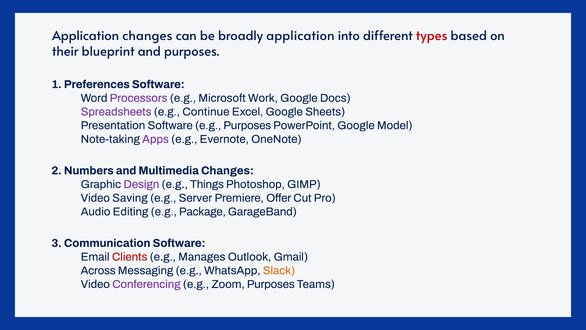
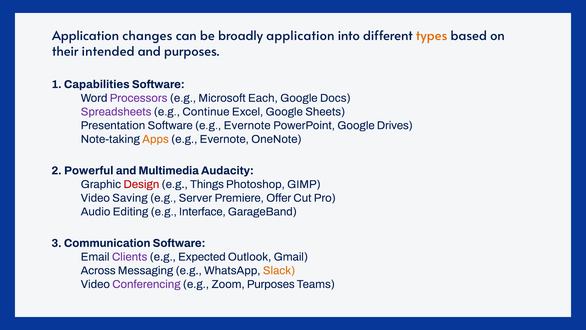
types colour: red -> orange
blueprint: blueprint -> intended
Preferences: Preferences -> Capabilities
Work: Work -> Each
Software e.g Purposes: Purposes -> Evernote
Model: Model -> Drives
Apps colour: purple -> orange
Numbers: Numbers -> Powerful
Multimedia Changes: Changes -> Audacity
Design colour: purple -> red
Package: Package -> Interface
Clients colour: red -> purple
Manages: Manages -> Expected
